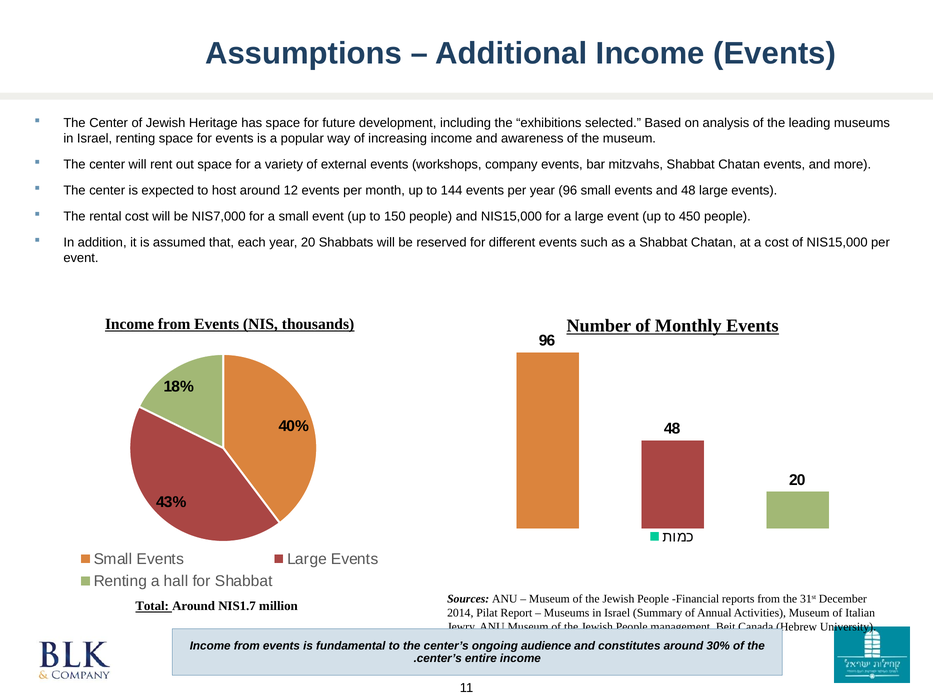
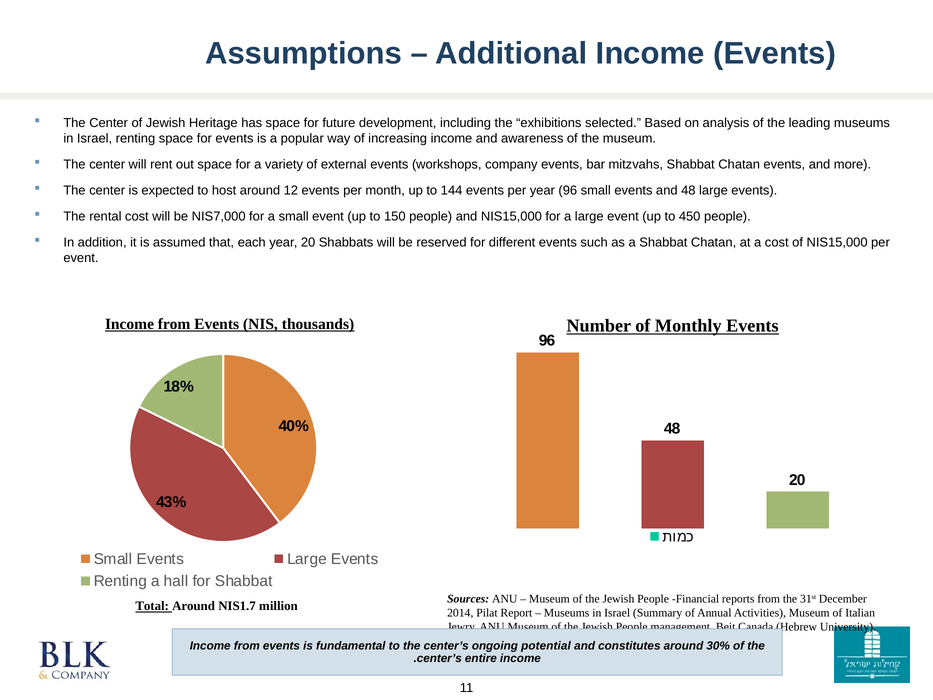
audience: audience -> potential
